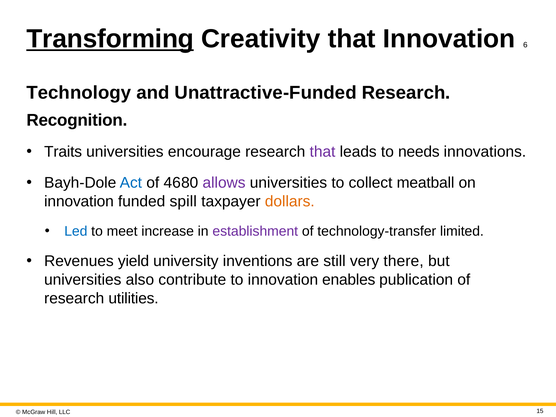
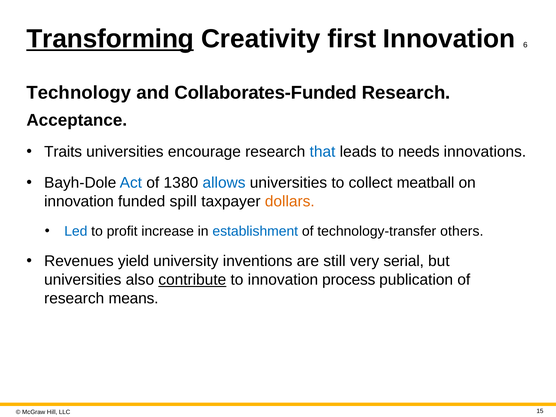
Creativity that: that -> first
Unattractive-Funded: Unattractive-Funded -> Collaborates-Funded
Recognition: Recognition -> Acceptance
that at (323, 152) colour: purple -> blue
46: 46 -> 13
allows colour: purple -> blue
meet: meet -> profit
establishment colour: purple -> blue
limited: limited -> others
there: there -> serial
contribute underline: none -> present
enables: enables -> process
utilities: utilities -> means
